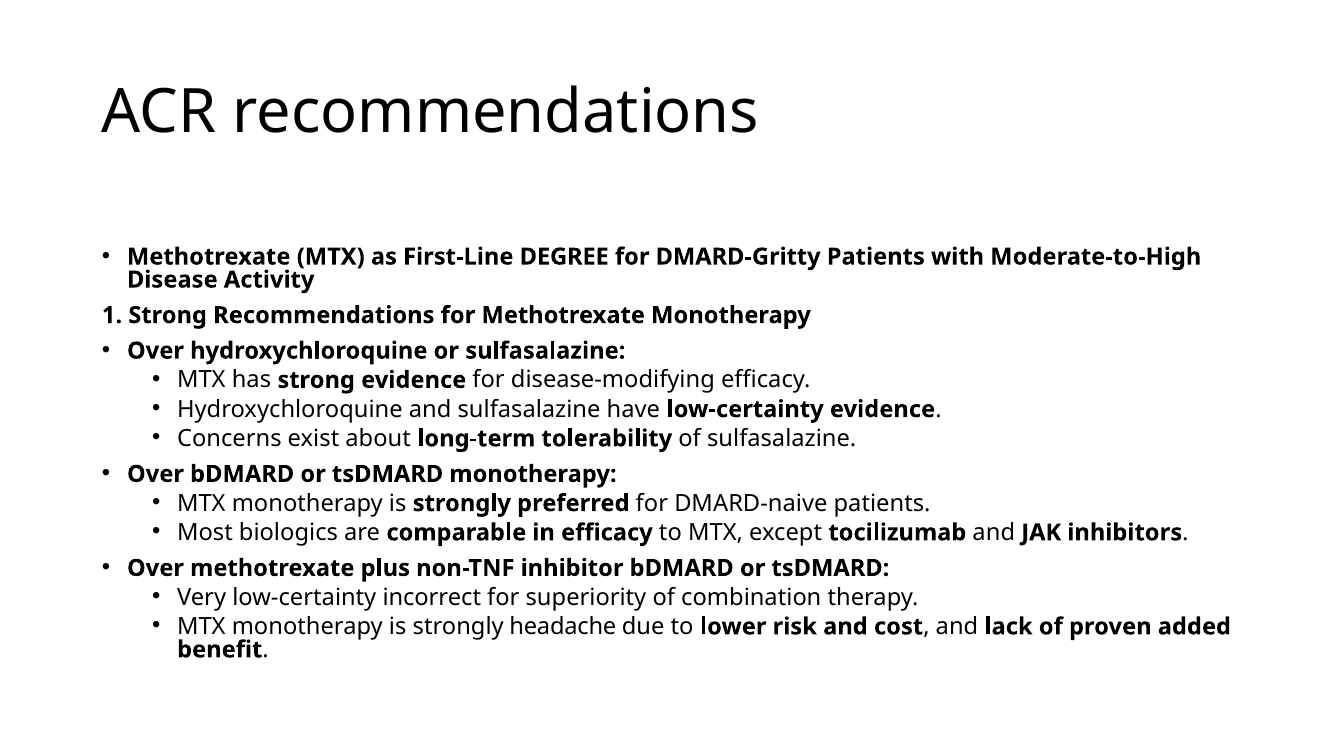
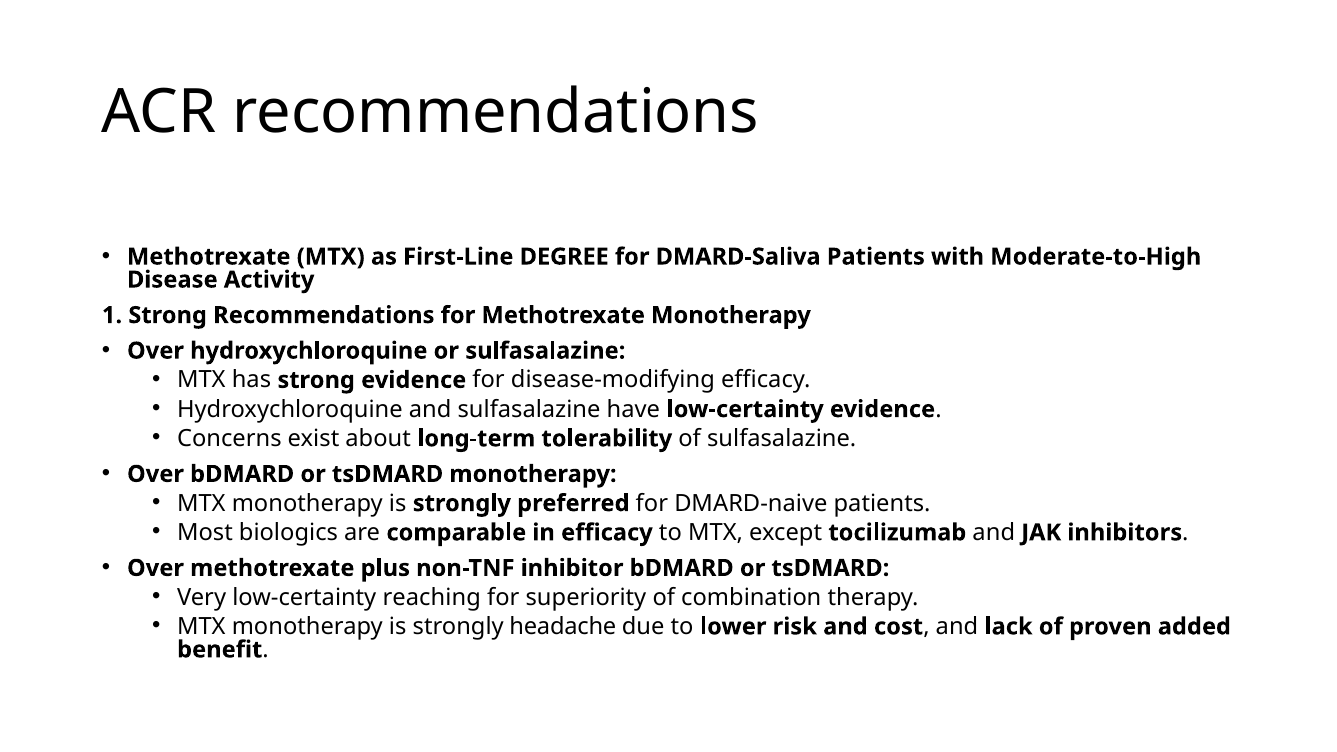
DMARD-Gritty: DMARD-Gritty -> DMARD-Saliva
incorrect: incorrect -> reaching
